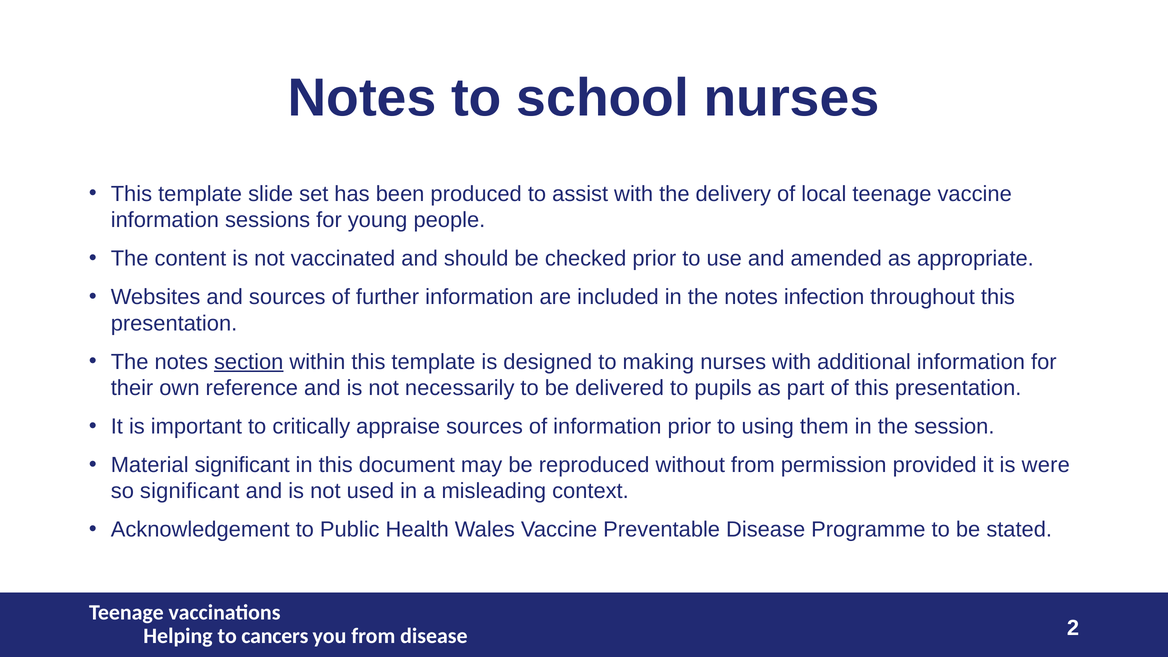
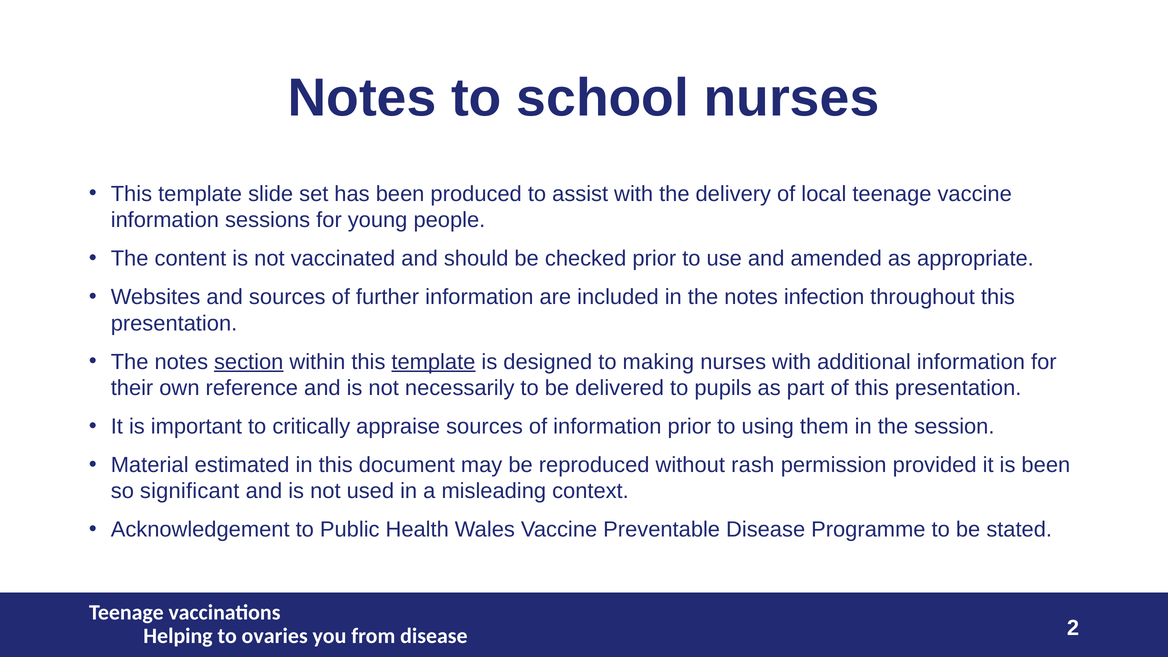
template at (433, 362) underline: none -> present
Material significant: significant -> estimated
without from: from -> rash
is were: were -> been
cancers: cancers -> ovaries
